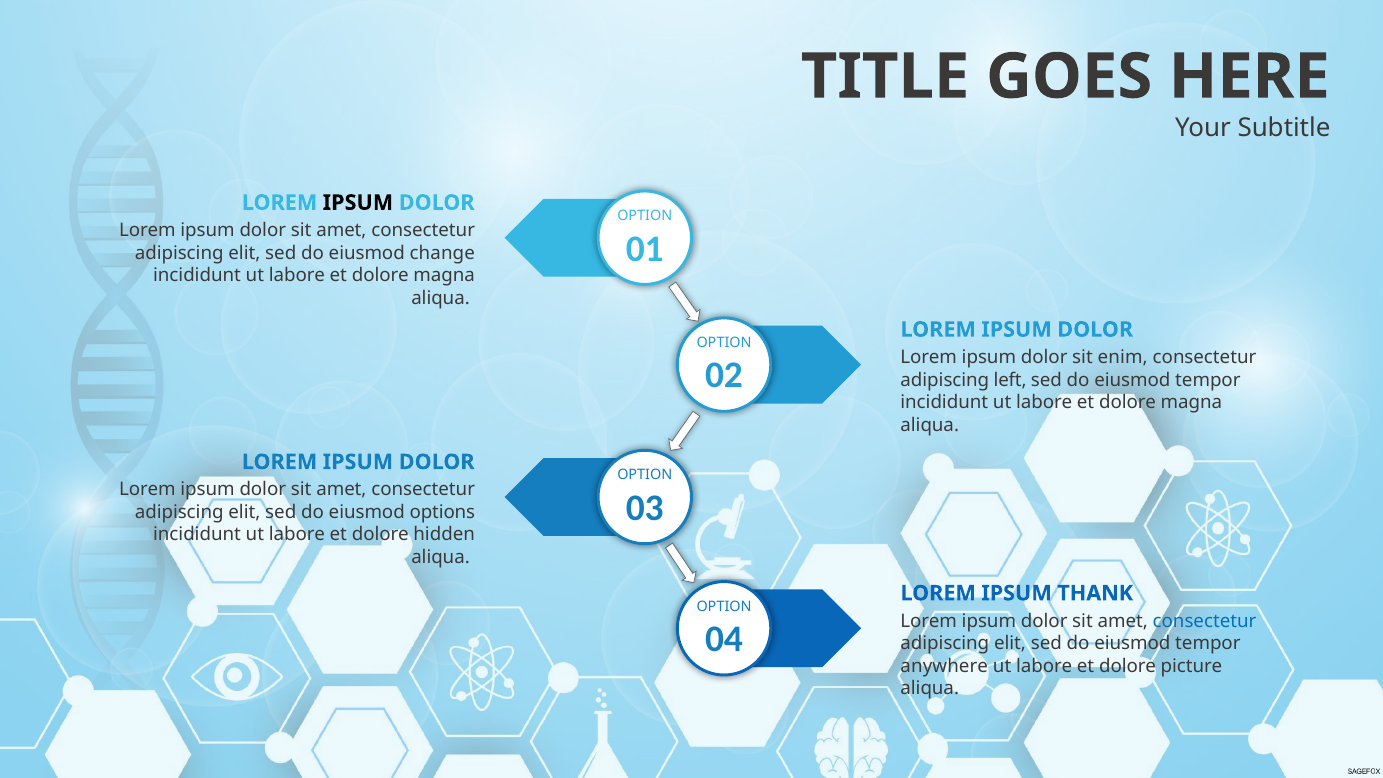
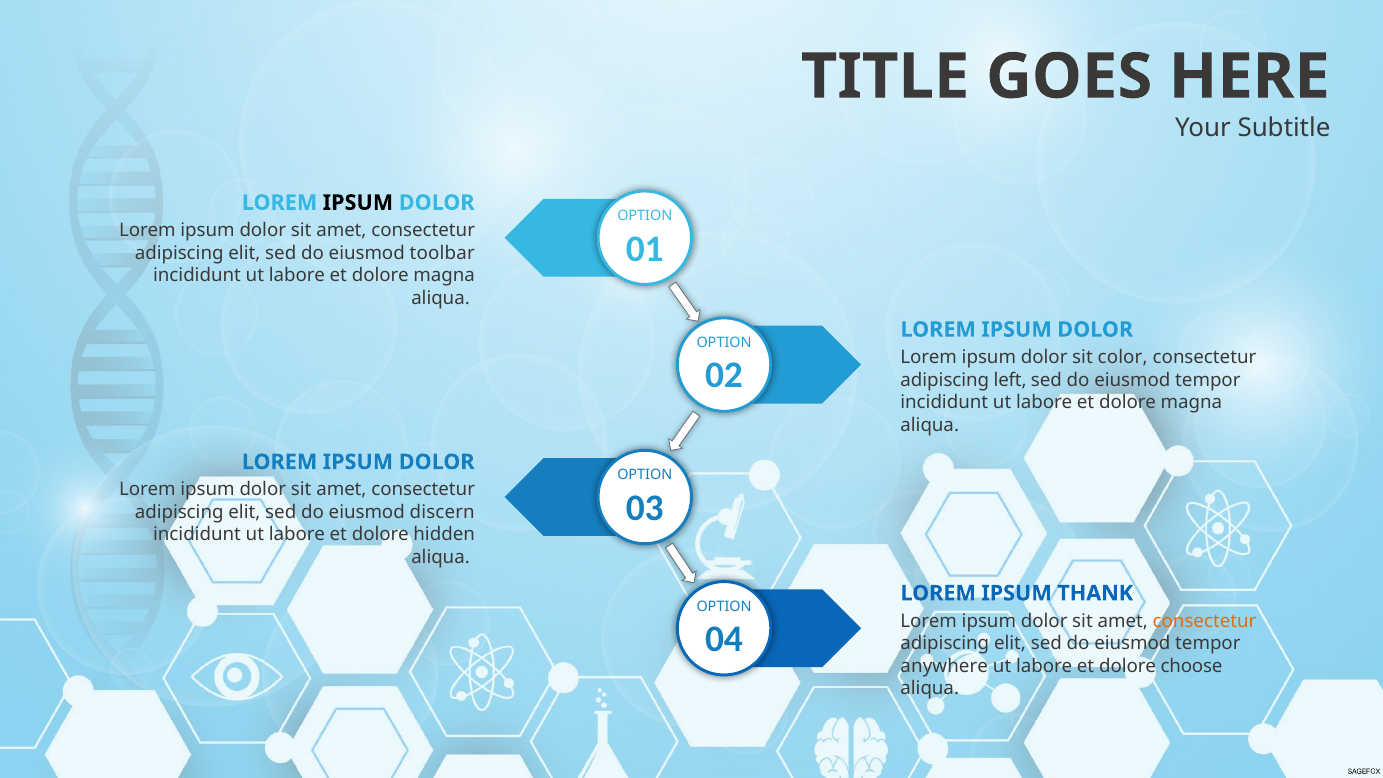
change: change -> toolbar
enim: enim -> color
options: options -> discern
consectetur at (1205, 621) colour: blue -> orange
picture: picture -> choose
